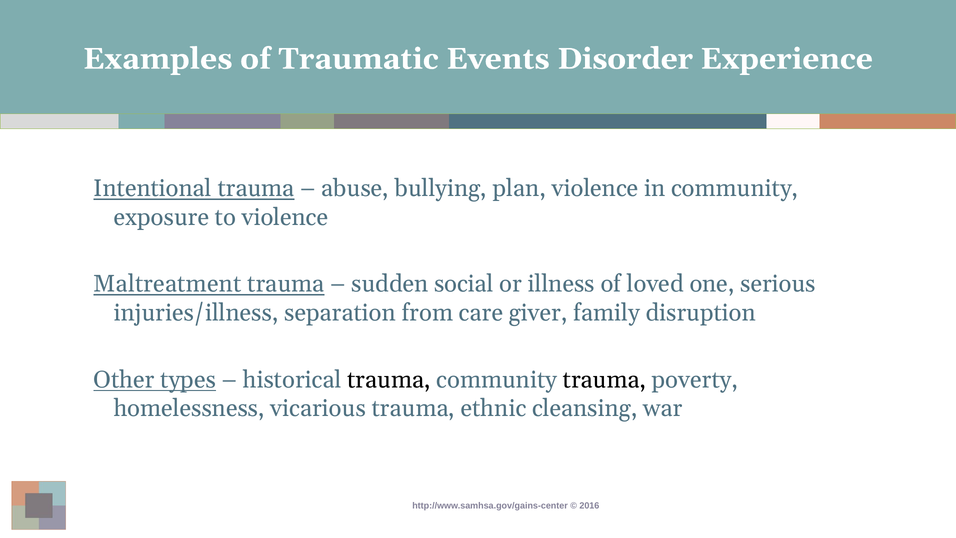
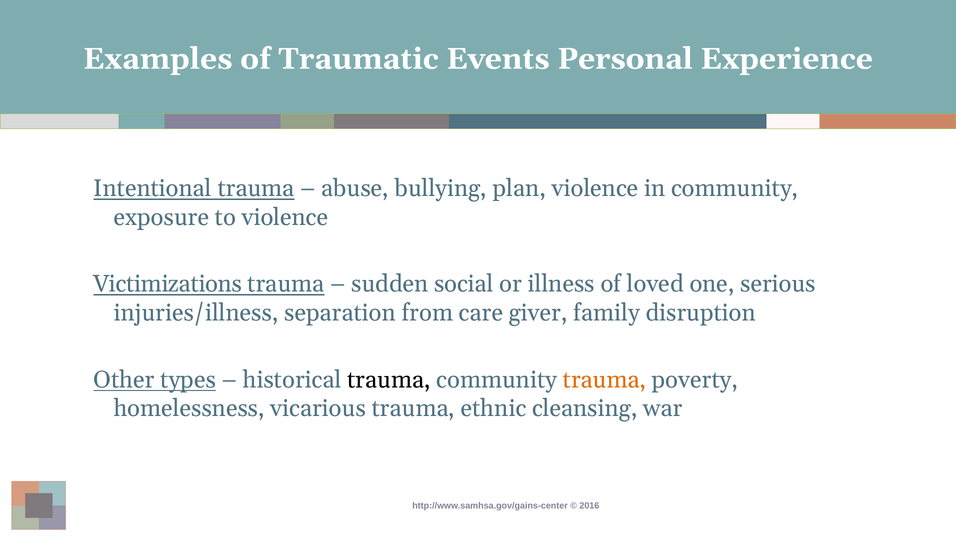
Disorder: Disorder -> Personal
Maltreatment: Maltreatment -> Victimizations
trauma at (604, 380) colour: black -> orange
